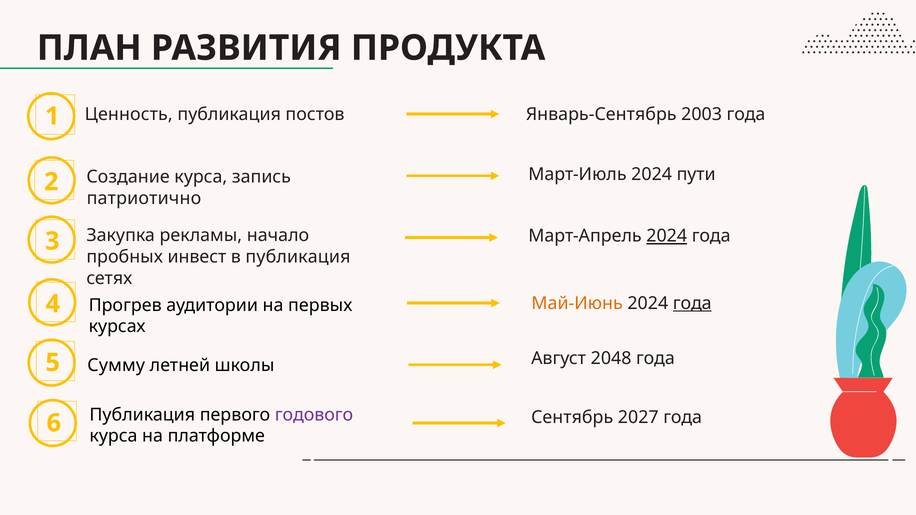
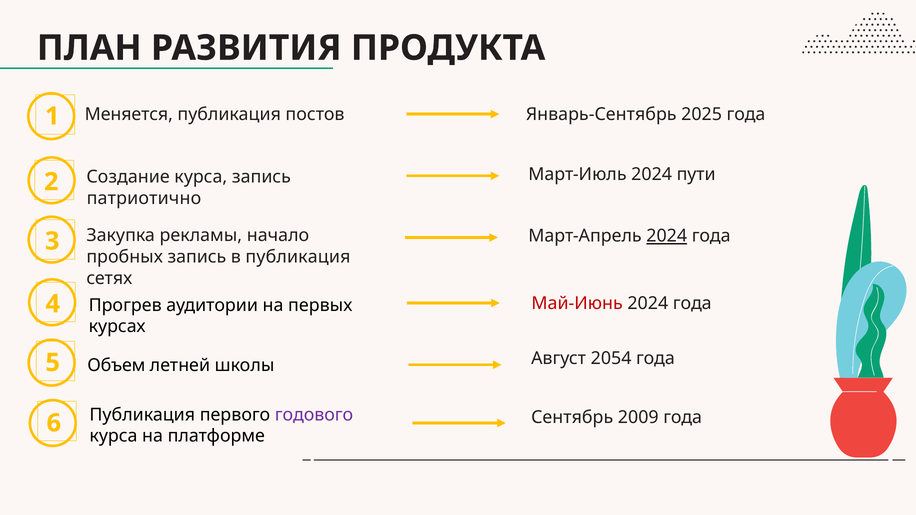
2003: 2003 -> 2025
Ценность: Ценность -> Меняется
пробных инвест: инвест -> запись
Май-Июнь colour: orange -> red
года at (692, 304) underline: present -> none
2048: 2048 -> 2054
Сумму: Сумму -> Объем
2027: 2027 -> 2009
